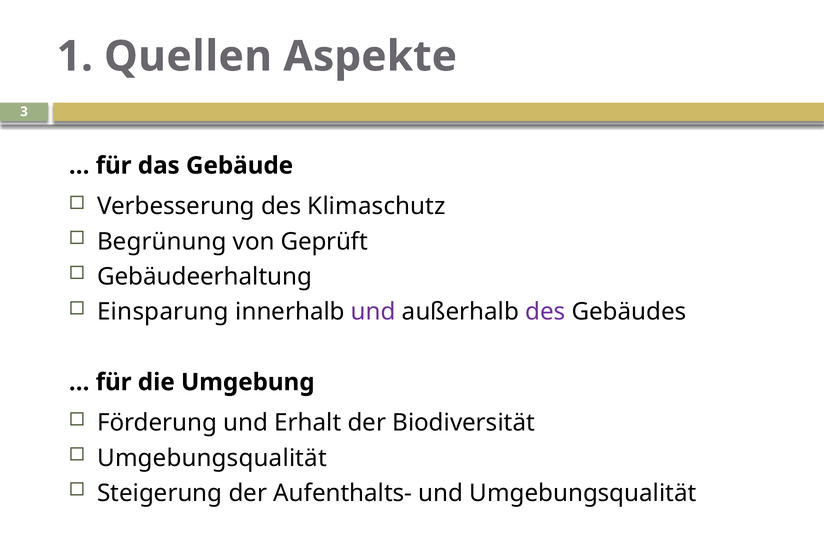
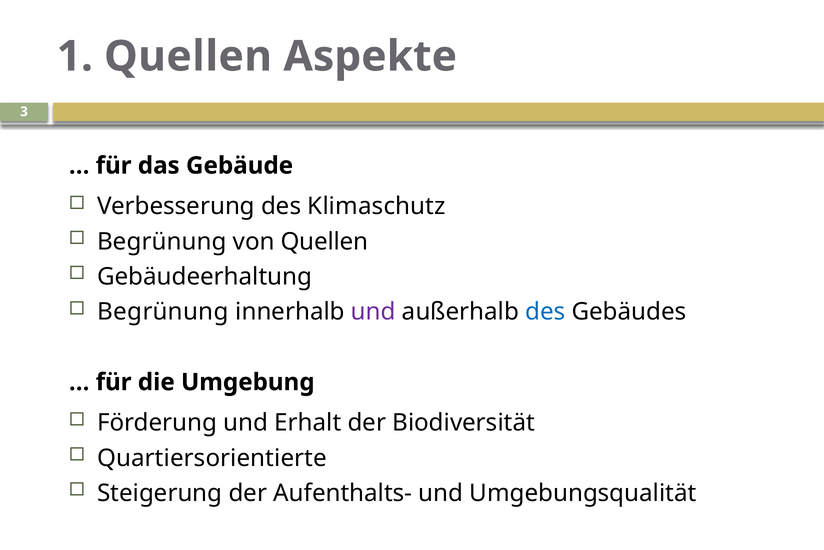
von Geprüft: Geprüft -> Quellen
Einsparung at (163, 311): Einsparung -> Begrünung
des at (545, 311) colour: purple -> blue
Umgebungsqualität at (212, 458): Umgebungsqualität -> Quartiersorientierte
